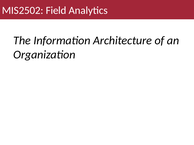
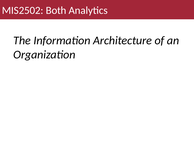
Field: Field -> Both
